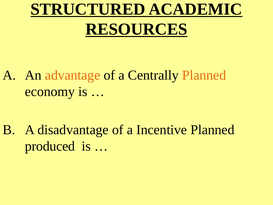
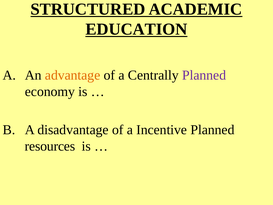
RESOURCES: RESOURCES -> EDUCATION
Planned at (204, 75) colour: orange -> purple
produced: produced -> resources
